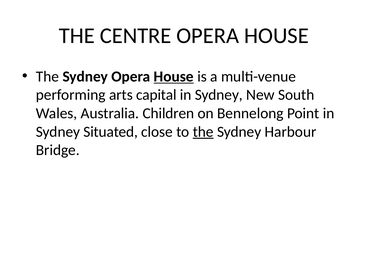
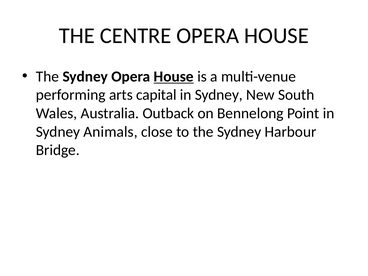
Children: Children -> Outback
Situated: Situated -> Animals
the at (203, 132) underline: present -> none
